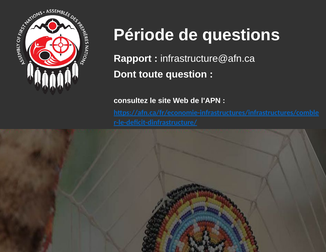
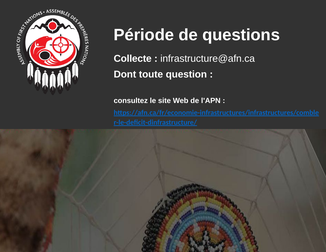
Rapport: Rapport -> Collecte
